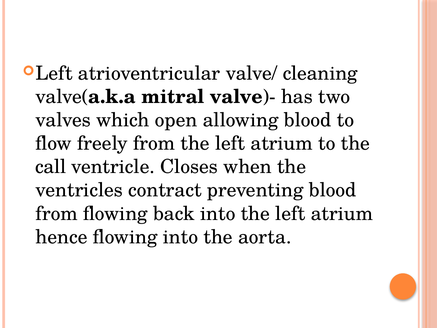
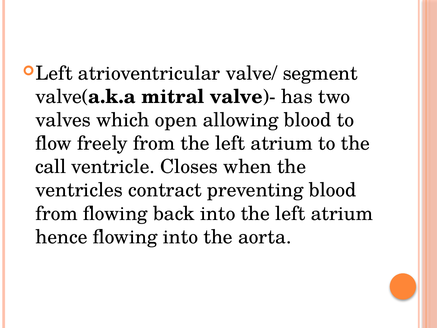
cleaning: cleaning -> segment
